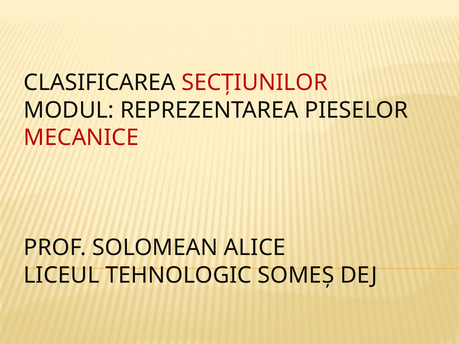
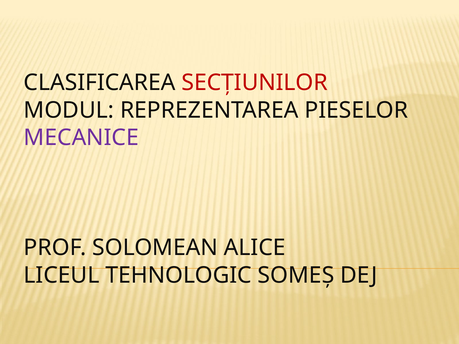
MECANICE colour: red -> purple
